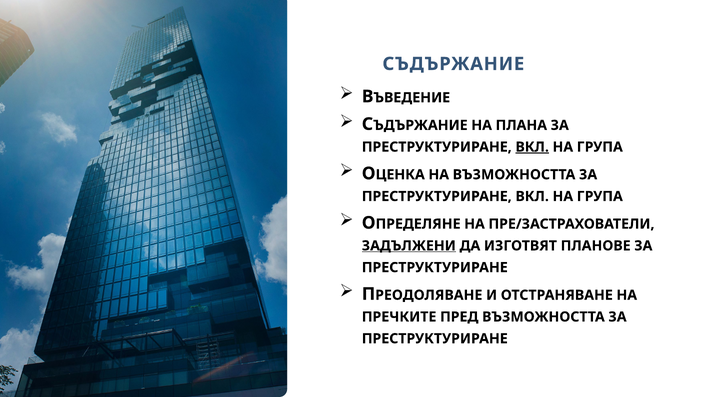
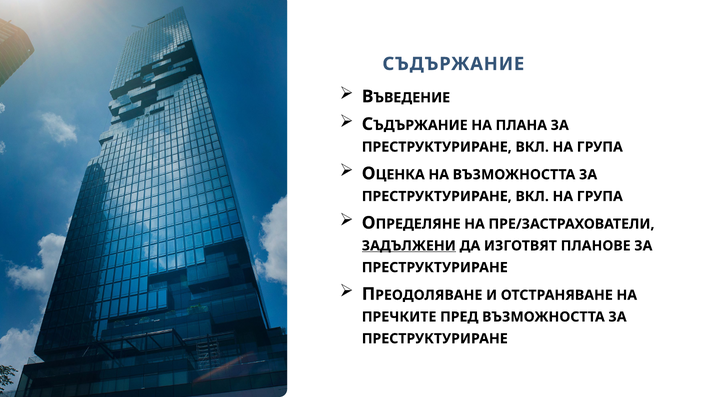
ВКЛ at (532, 147) underline: present -> none
